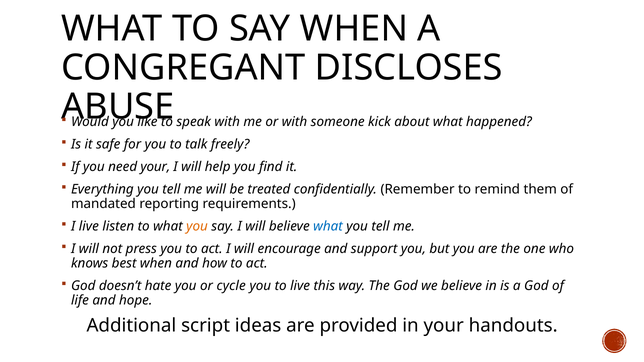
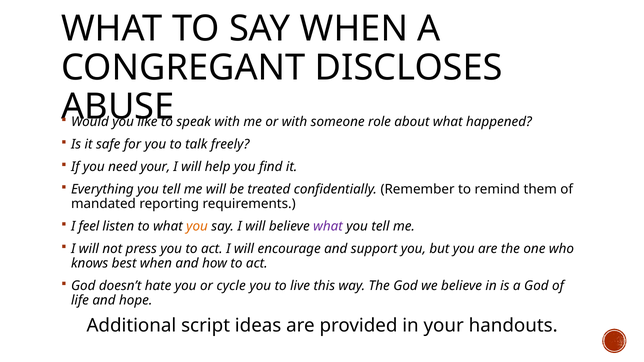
kick: kick -> role
I live: live -> feel
what at (328, 226) colour: blue -> purple
